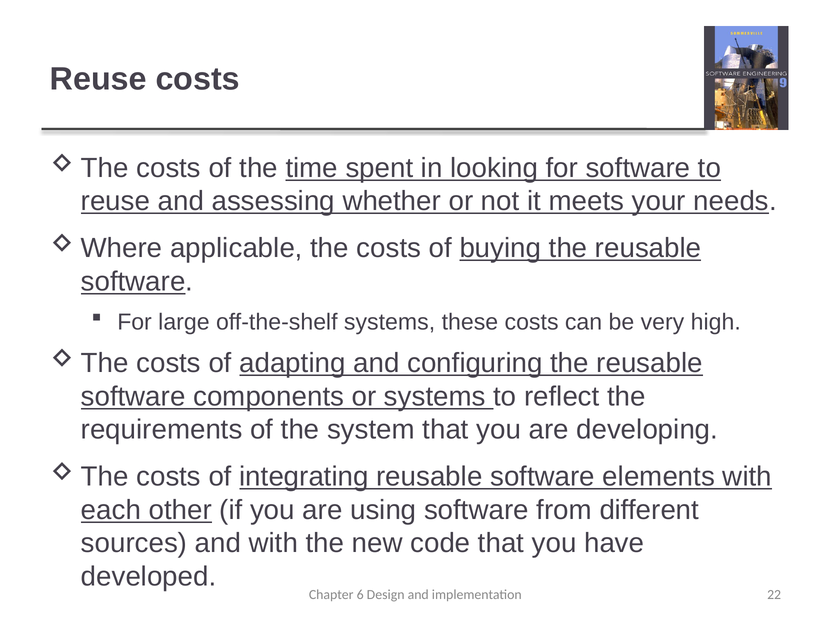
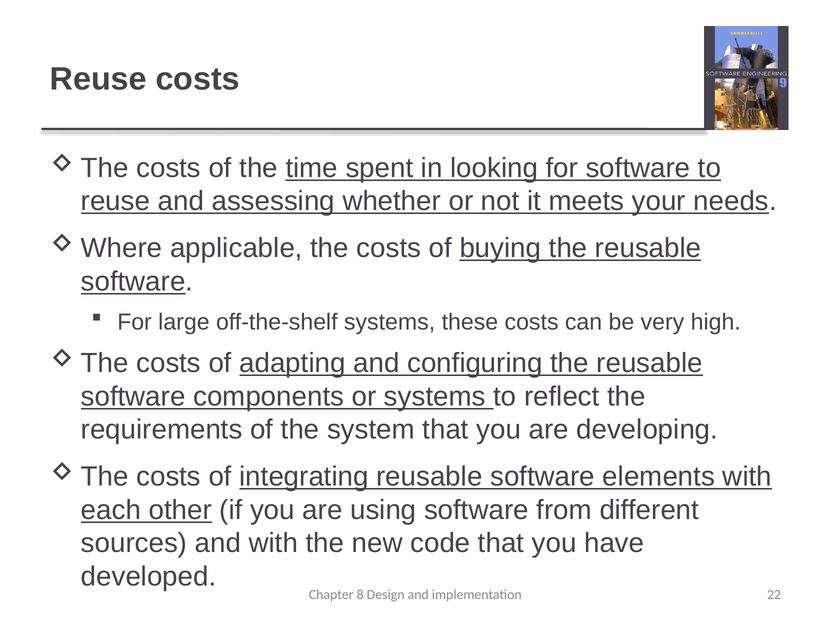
6: 6 -> 8
